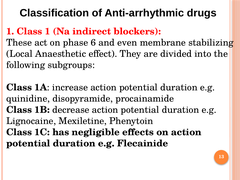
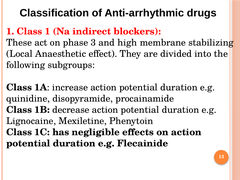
6: 6 -> 3
even: even -> high
